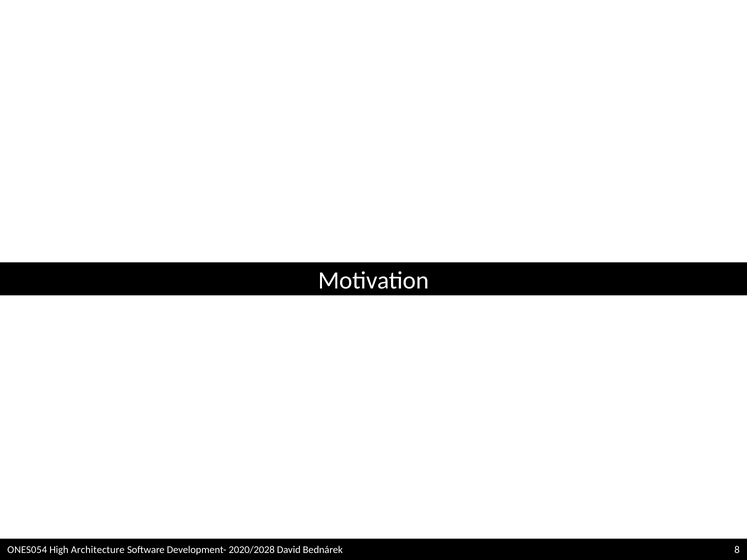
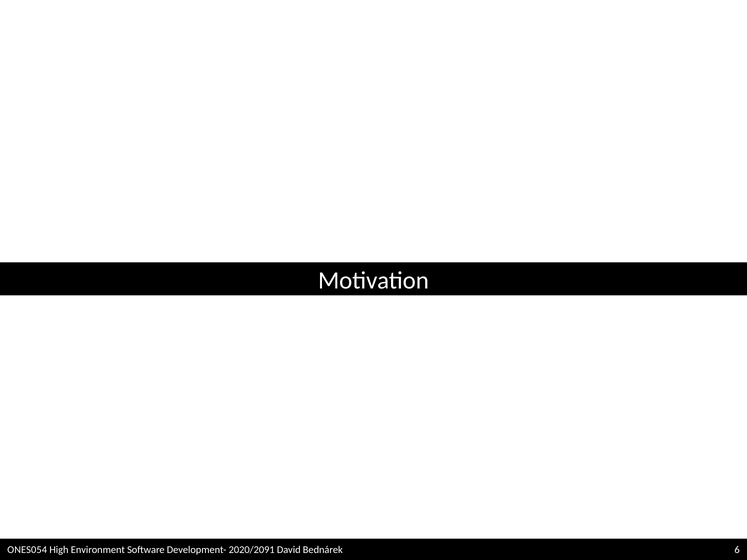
Architecture: Architecture -> Environment
2020/2028: 2020/2028 -> 2020/2091
8: 8 -> 6
